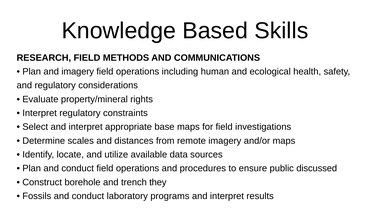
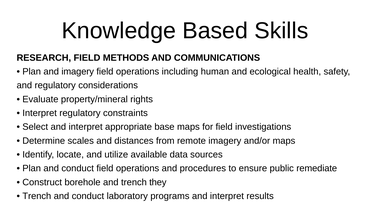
discussed: discussed -> remediate
Fossils at (37, 196): Fossils -> Trench
